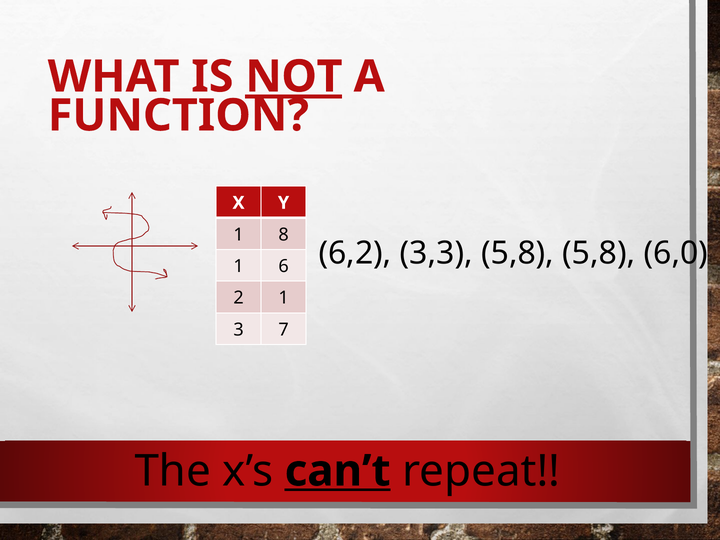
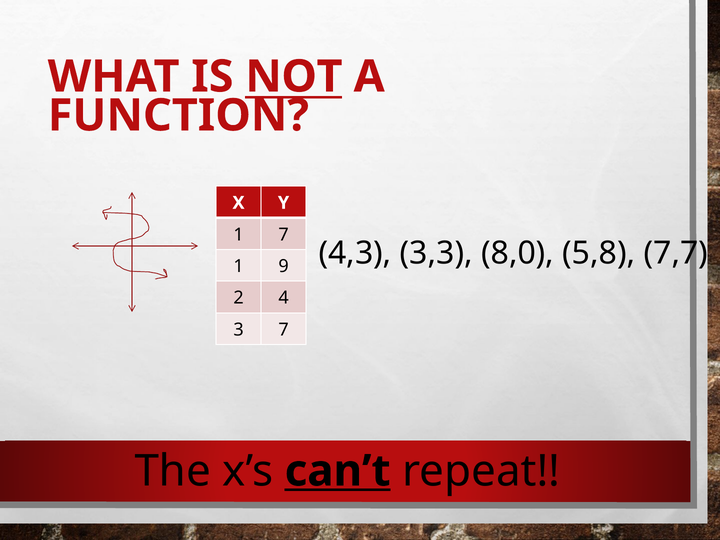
NOT underline: present -> none
1 8: 8 -> 7
6,2: 6,2 -> 4,3
3,3 5,8: 5,8 -> 8,0
6,0: 6,0 -> 7,7
6: 6 -> 9
2 1: 1 -> 4
